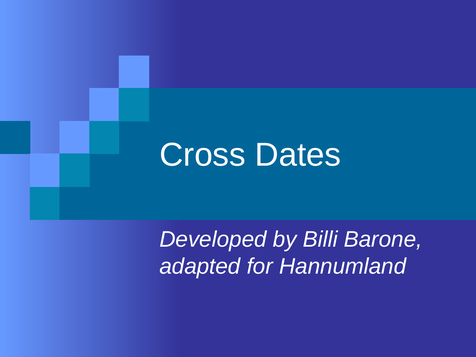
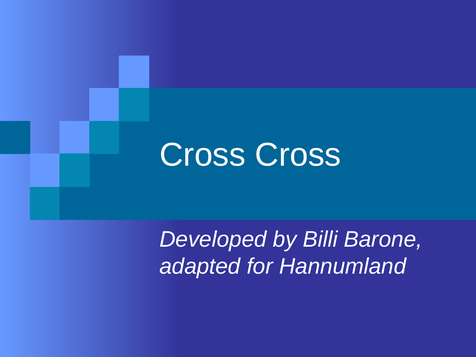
Cross Dates: Dates -> Cross
